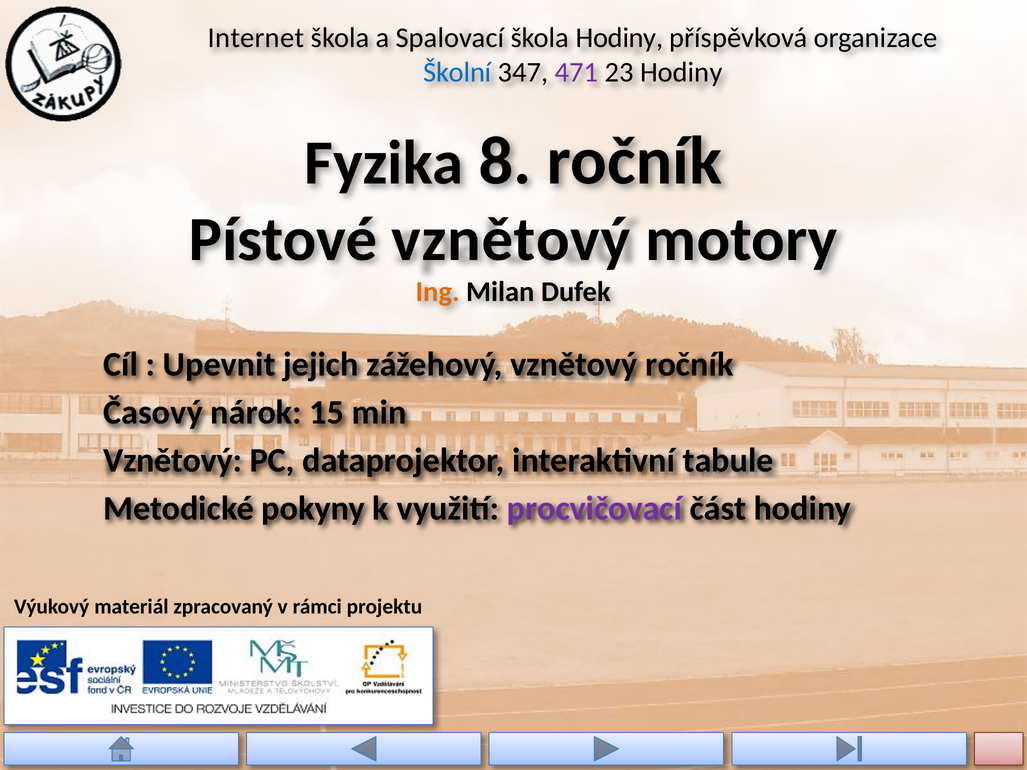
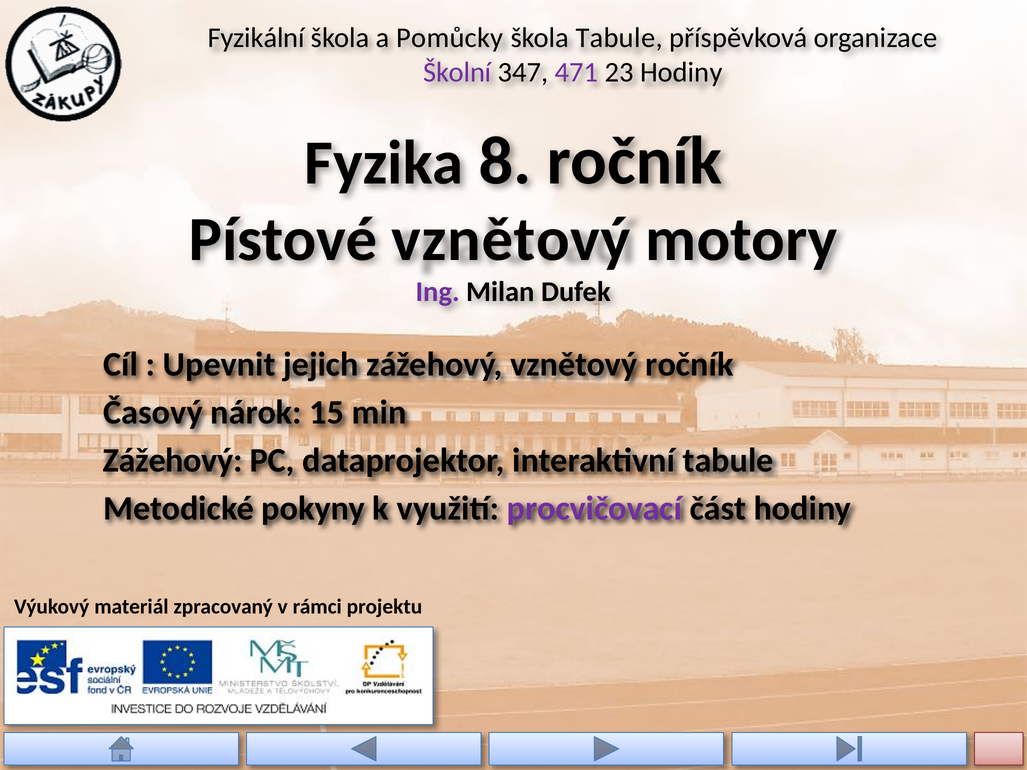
Internet: Internet -> Fyzikální
Spalovací: Spalovací -> Pomůcky
škola Hodiny: Hodiny -> Tabule
Školní colour: blue -> purple
Ing colour: orange -> purple
Vznětový at (173, 461): Vznětový -> Zážehový
